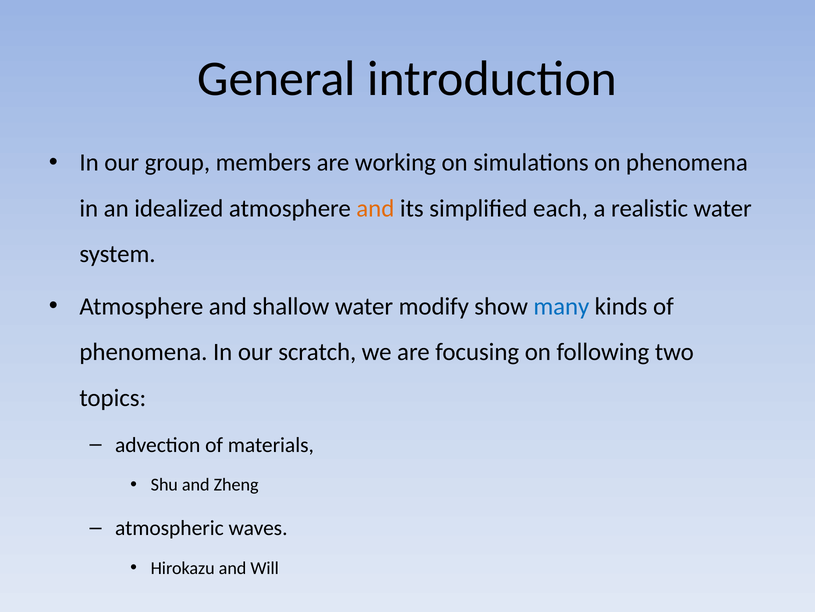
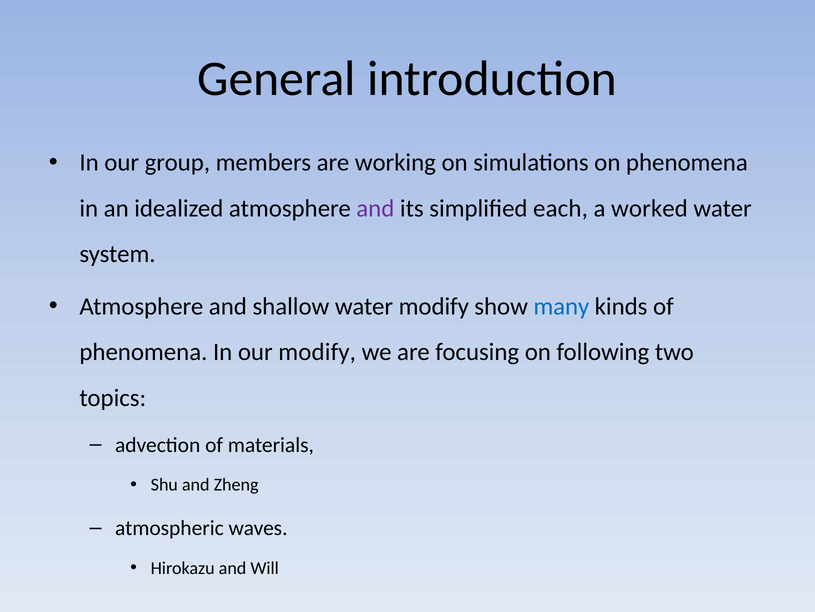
and at (375, 208) colour: orange -> purple
realistic: realistic -> worked
our scratch: scratch -> modify
